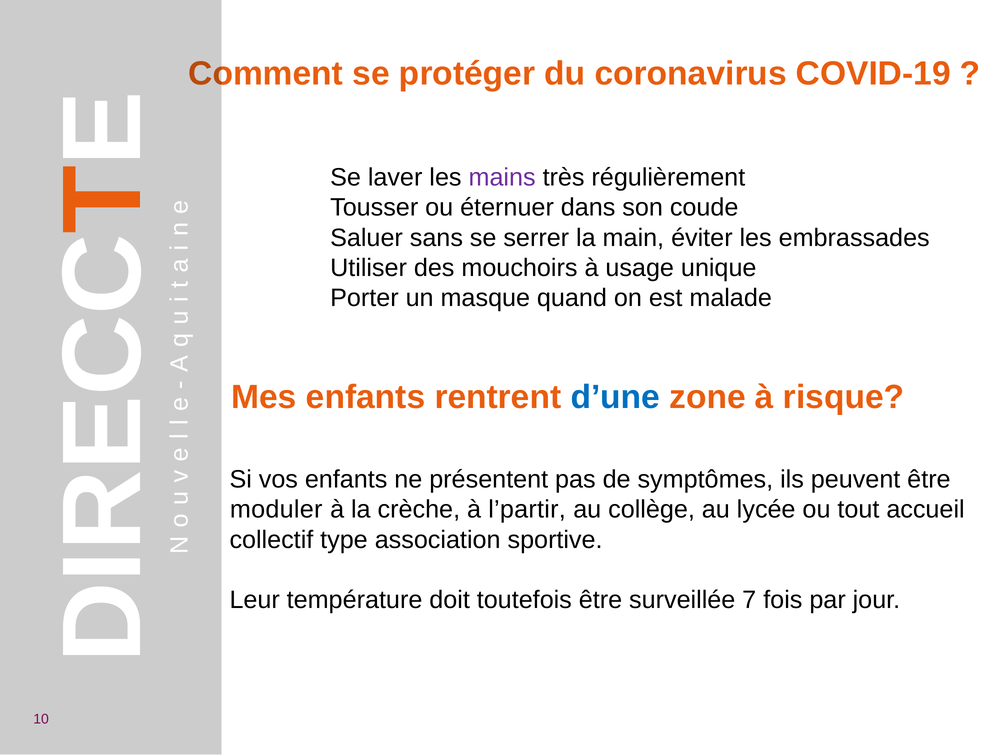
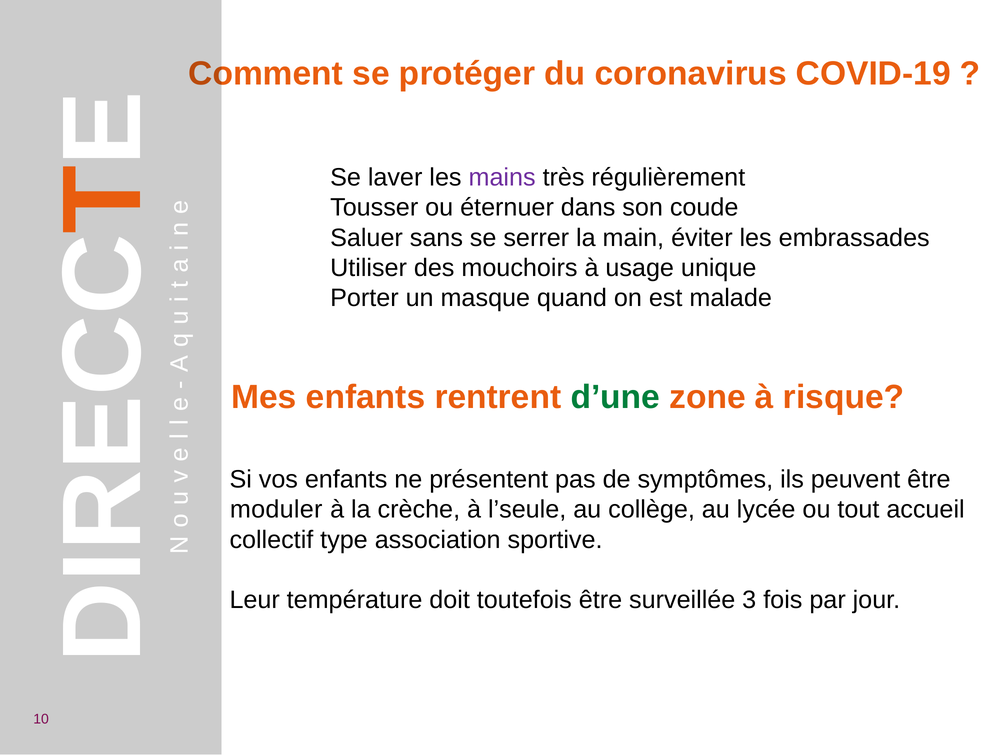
d’une colour: blue -> green
l’partir: l’partir -> l’seule
7: 7 -> 3
